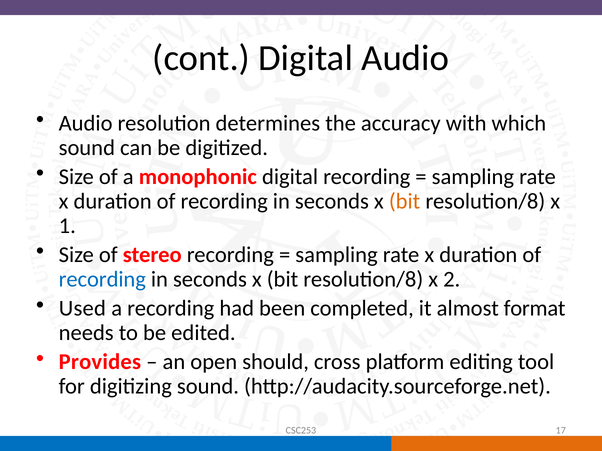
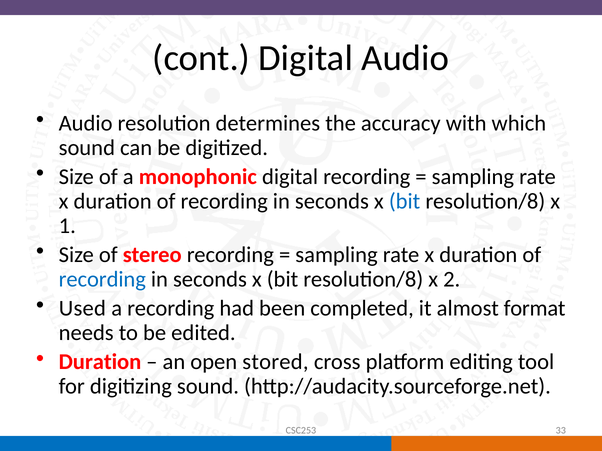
bit at (405, 202) colour: orange -> blue
Provides at (100, 362): Provides -> Duration
should: should -> stored
17: 17 -> 33
